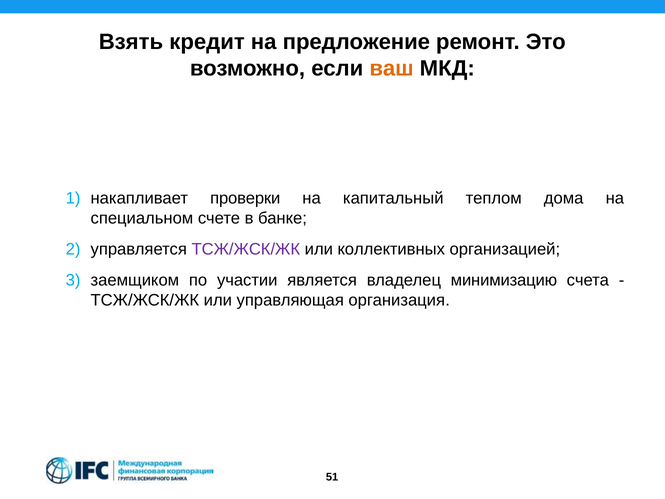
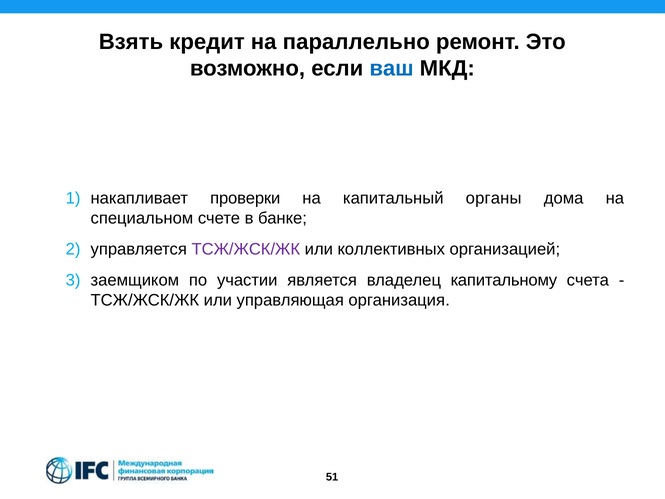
предложение: предложение -> параллельно
ваш colour: orange -> blue
теплом: теплом -> органы
минимизацию: минимизацию -> капитальному
